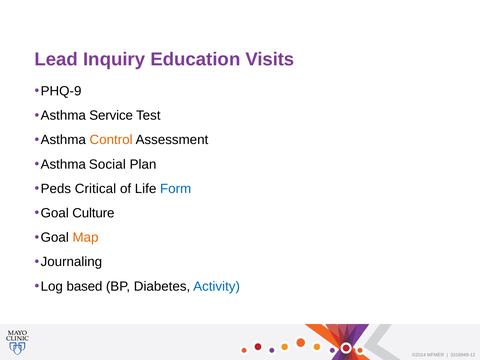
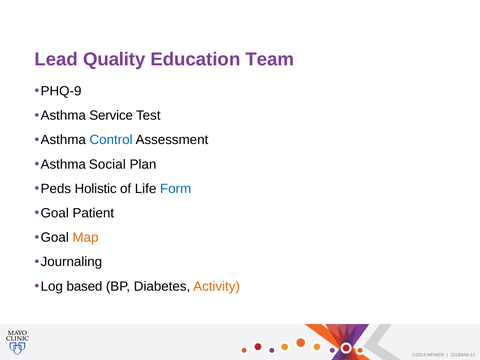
Inquiry: Inquiry -> Quality
Visits: Visits -> Team
Control colour: orange -> blue
Critical: Critical -> Holistic
Culture: Culture -> Patient
Activity colour: blue -> orange
